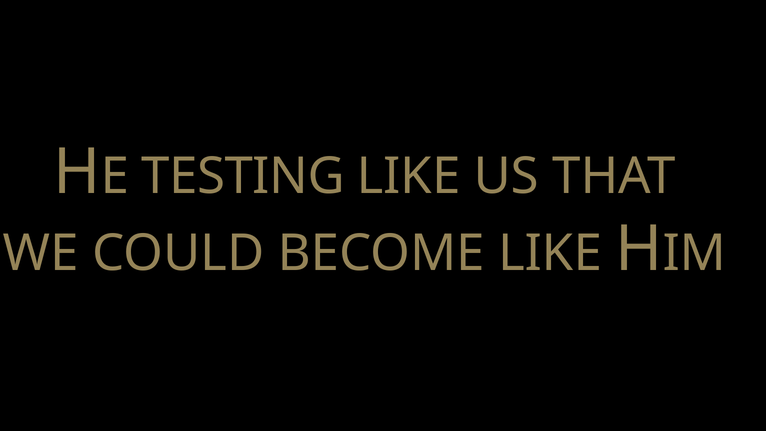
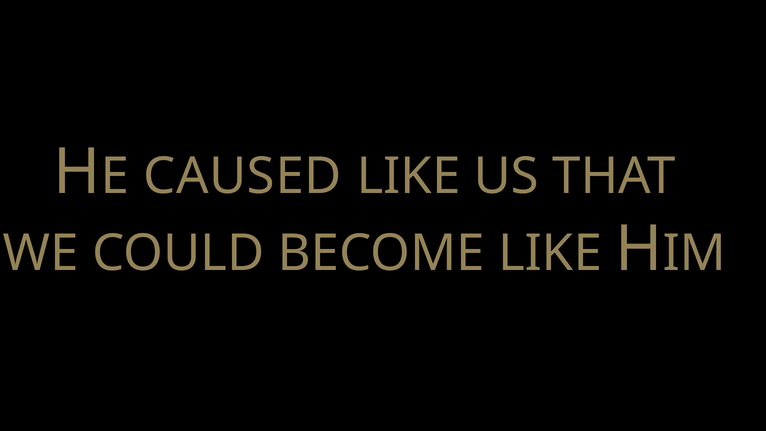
TESTING: TESTING -> CAUSED
